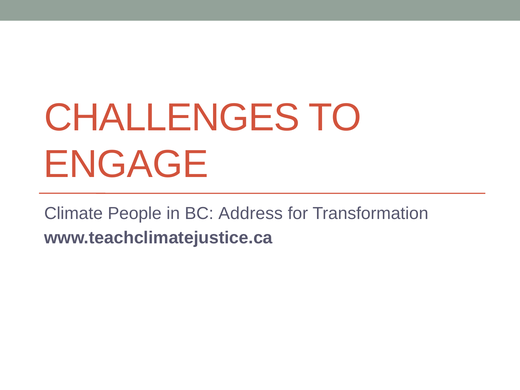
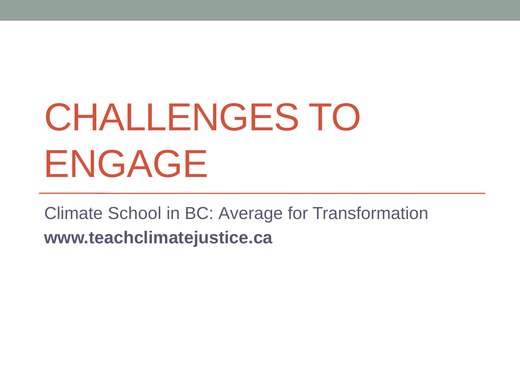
People: People -> School
Address: Address -> Average
